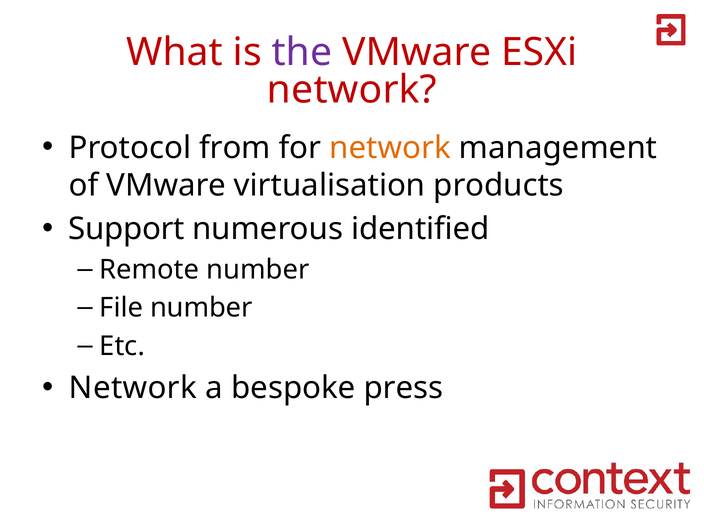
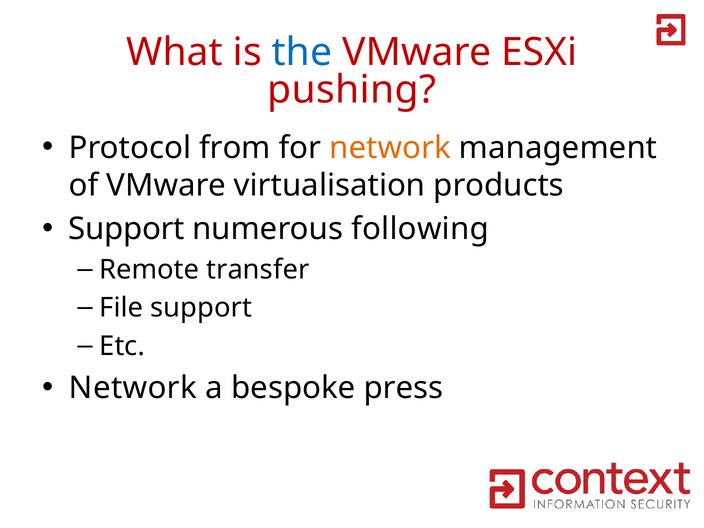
the colour: purple -> blue
network at (352, 90): network -> pushing
identified: identified -> following
Remote number: number -> transfer
File number: number -> support
